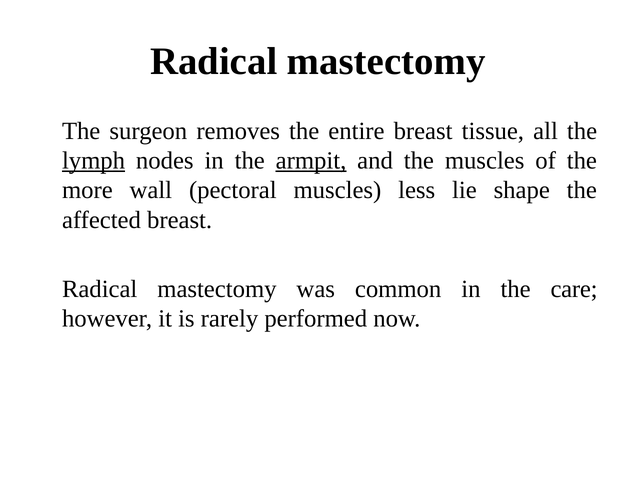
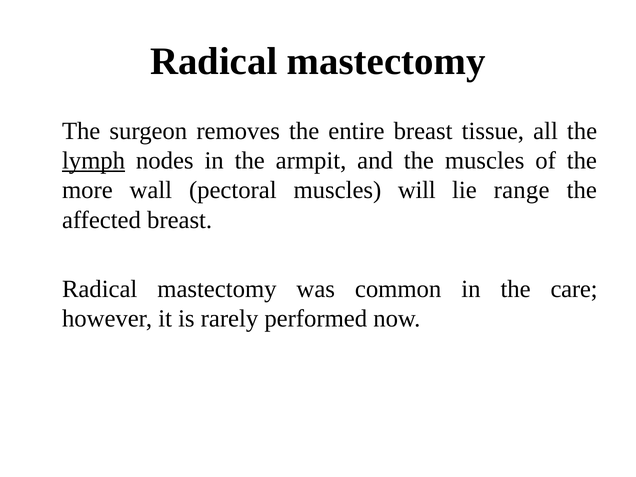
armpit underline: present -> none
less: less -> will
shape: shape -> range
